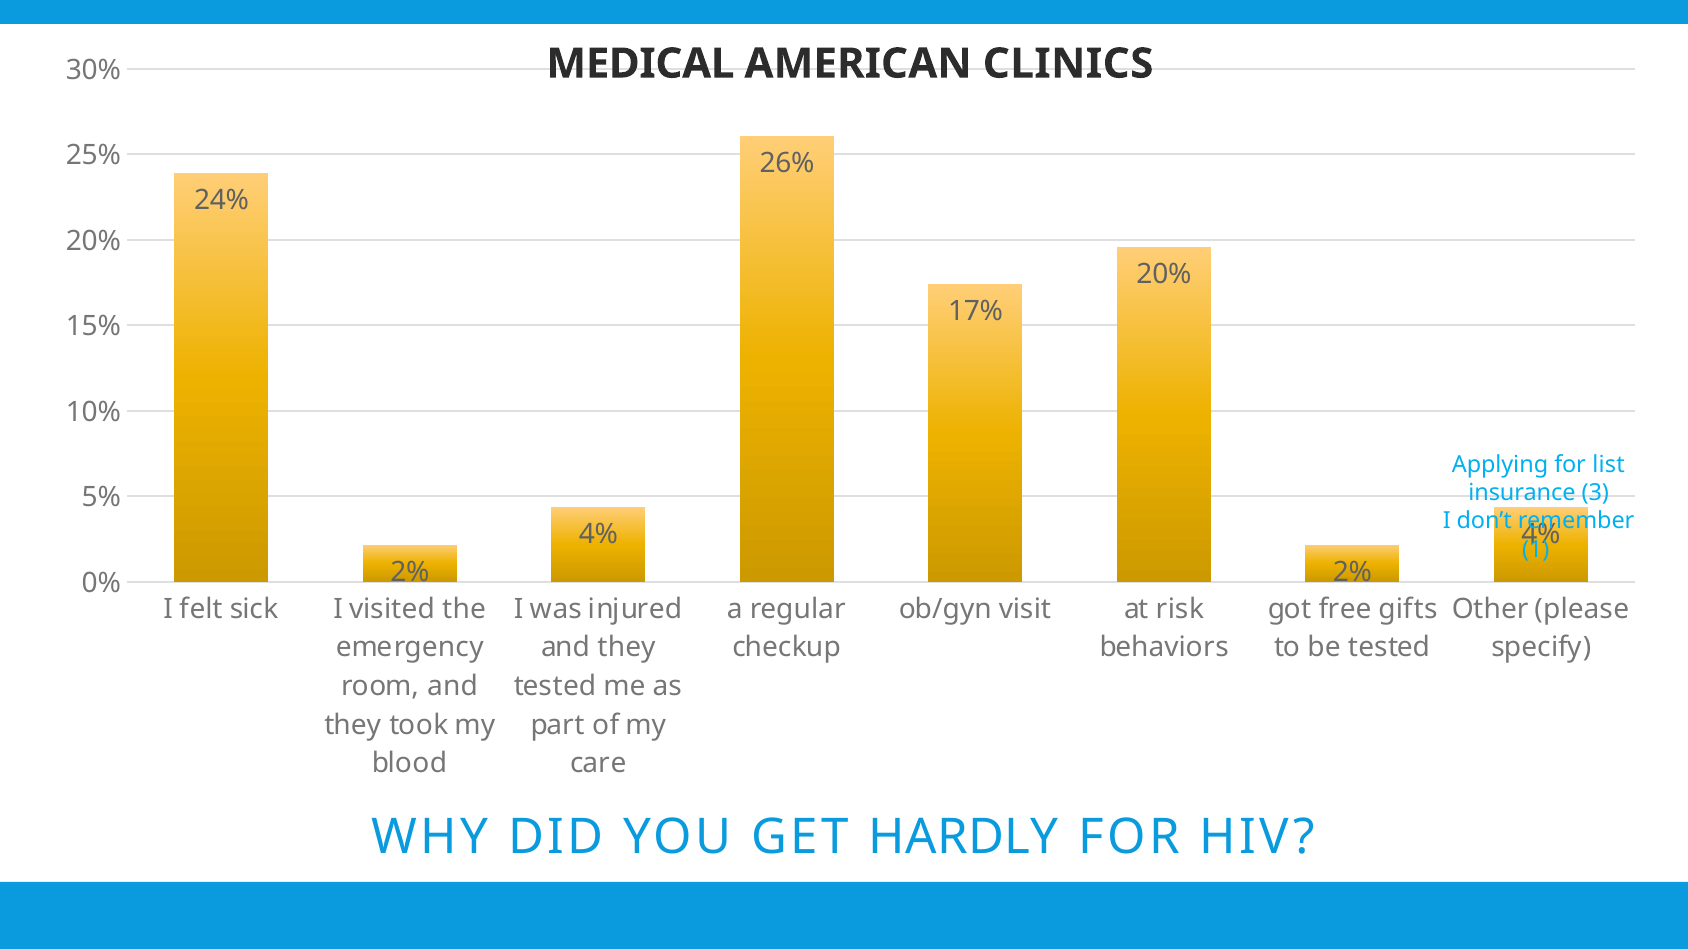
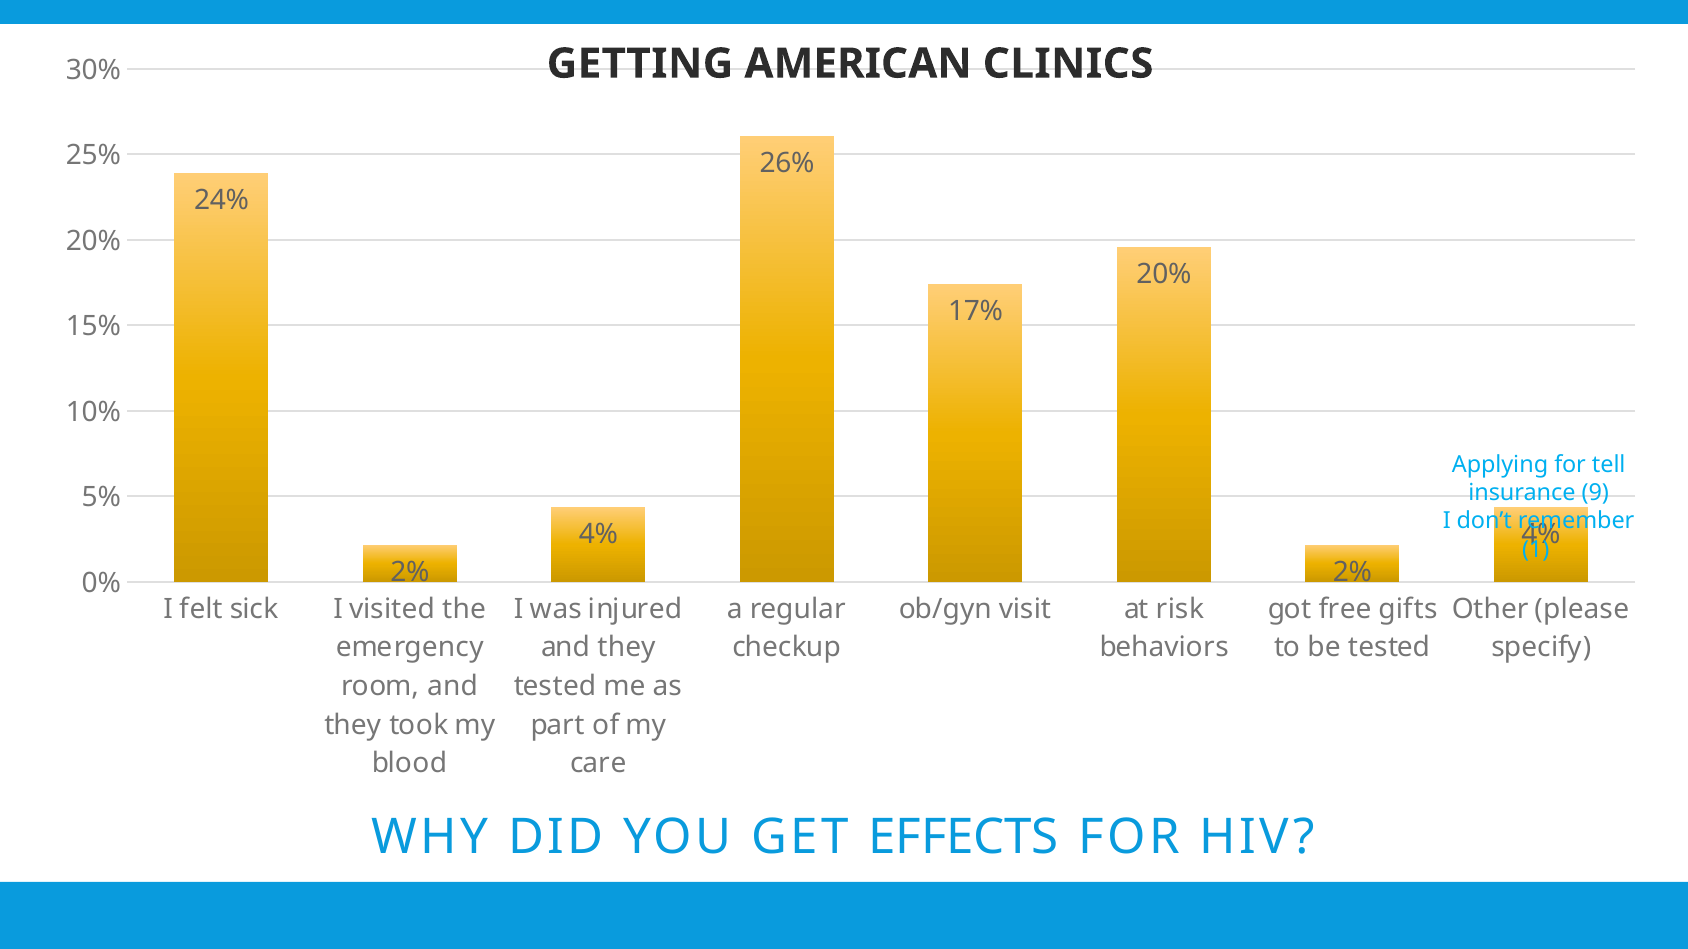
MEDICAL: MEDICAL -> GETTING
list: list -> tell
3: 3 -> 9
HARDLY: HARDLY -> EFFECTS
